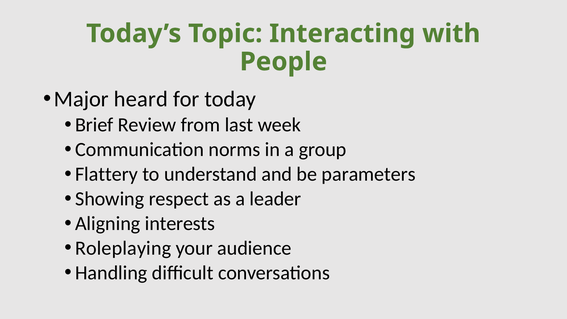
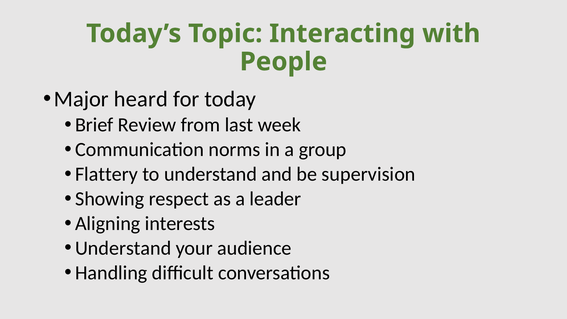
parameters: parameters -> supervision
Roleplaying at (123, 248): Roleplaying -> Understand
